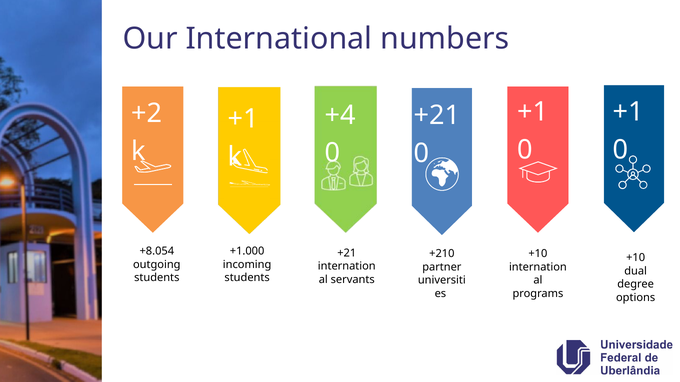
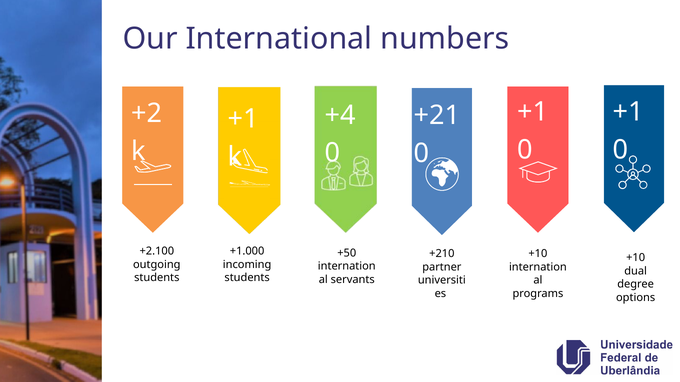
+8.054: +8.054 -> +2.100
+21 at (347, 253): +21 -> +50
